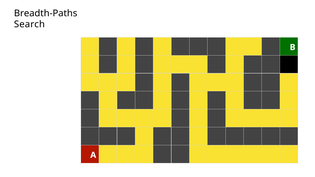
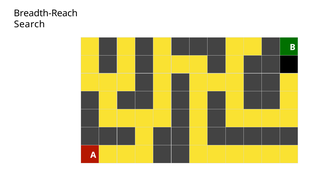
Breadth-Paths: Breadth-Paths -> Breadth-Reach
